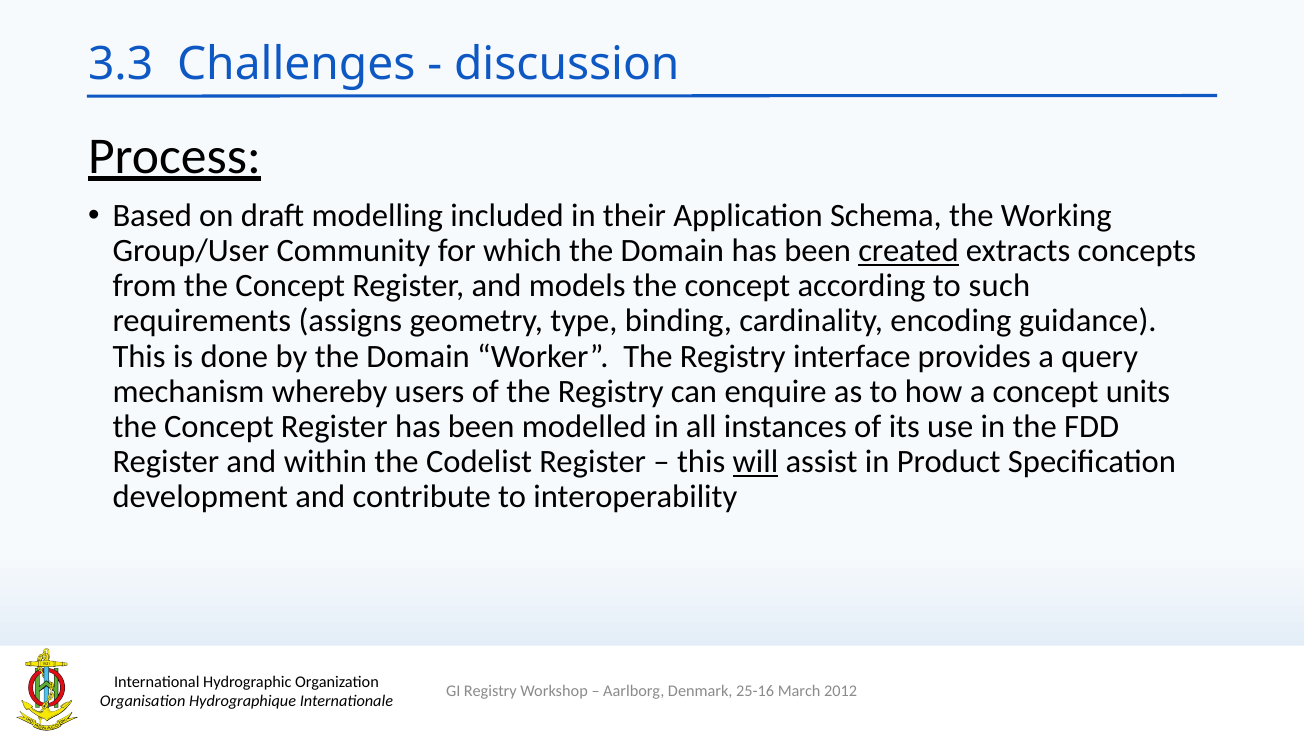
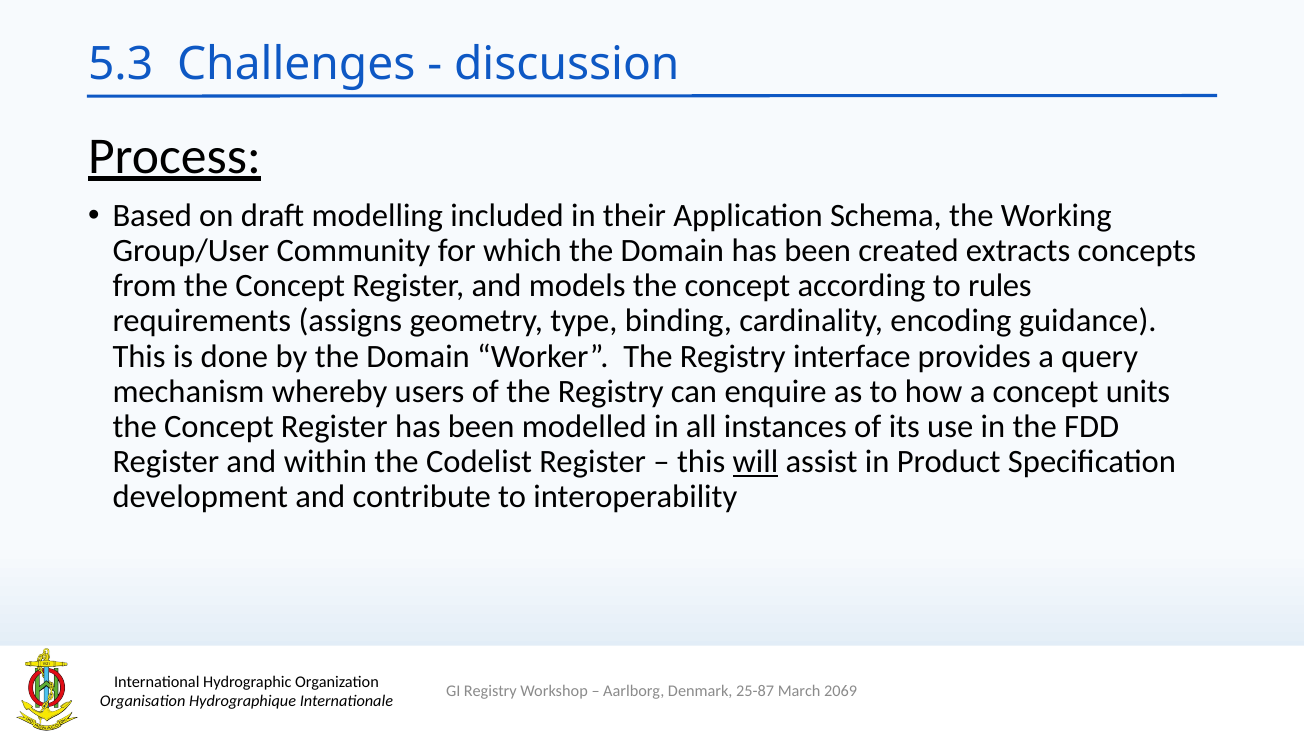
3.3: 3.3 -> 5.3
created underline: present -> none
such: such -> rules
25-16: 25-16 -> 25-87
2012: 2012 -> 2069
